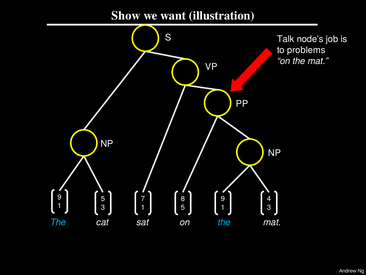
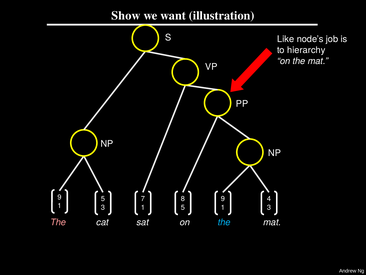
Talk: Talk -> Like
problems: problems -> hierarchy
The at (58, 222) colour: light blue -> pink
